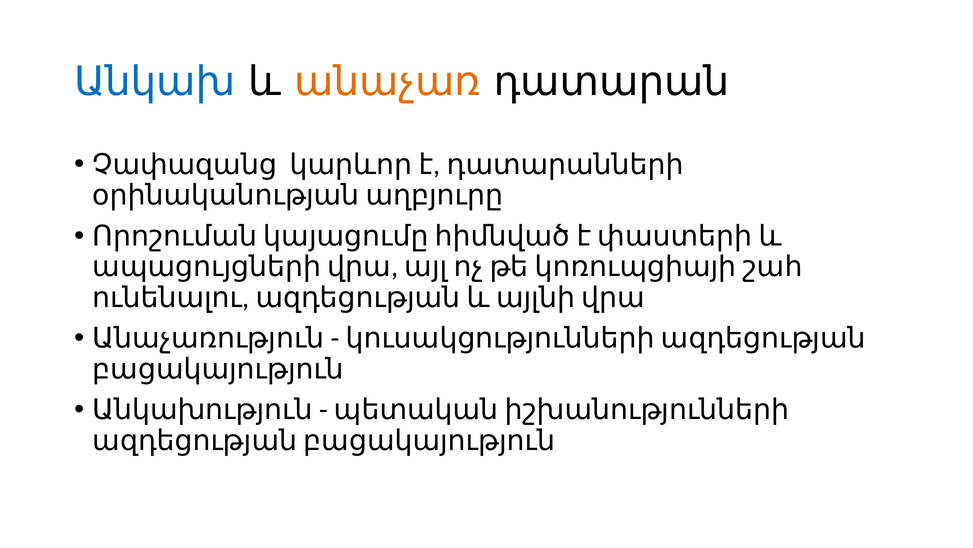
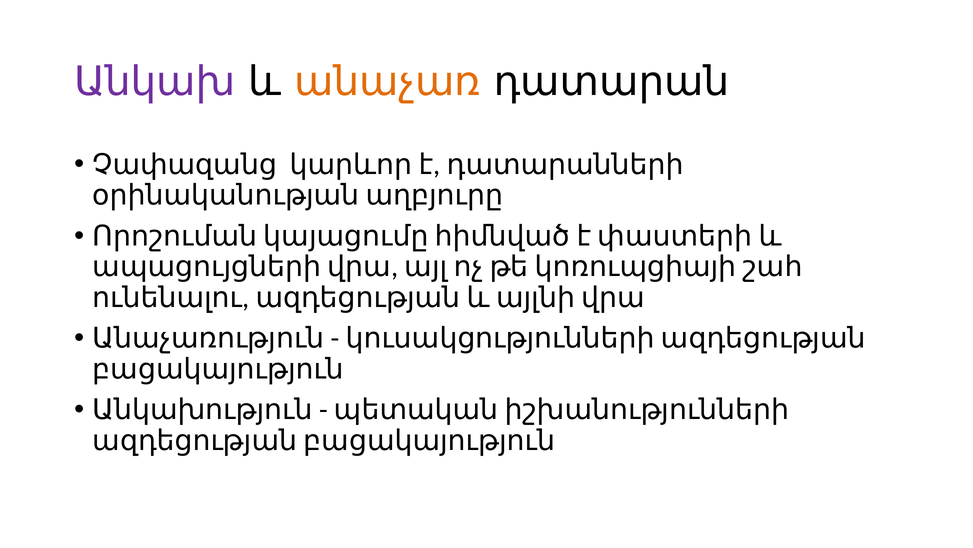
Անկախ colour: blue -> purple
